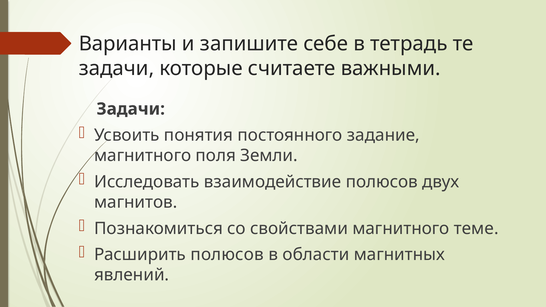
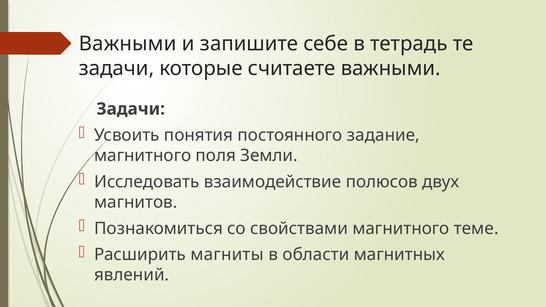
Варианты at (128, 44): Варианты -> Важными
Расширить полюсов: полюсов -> магниты
